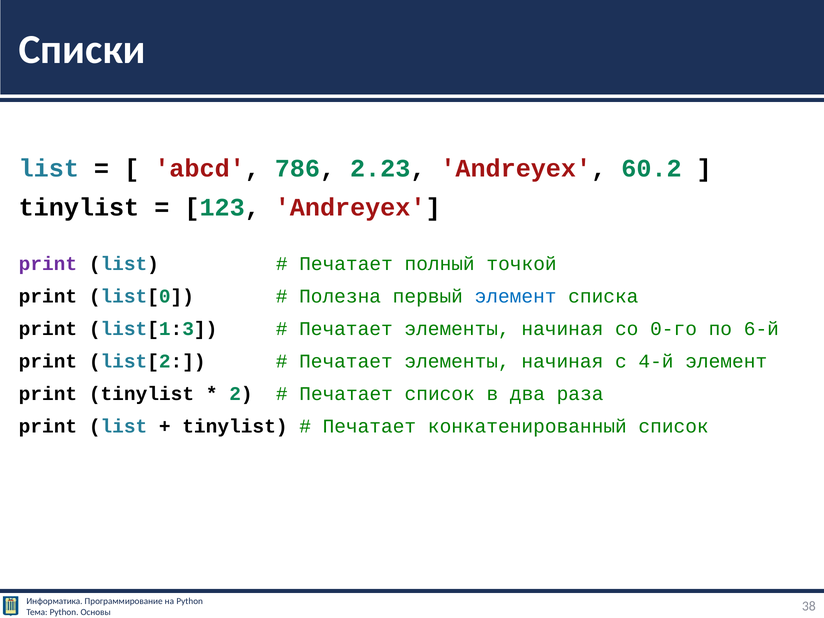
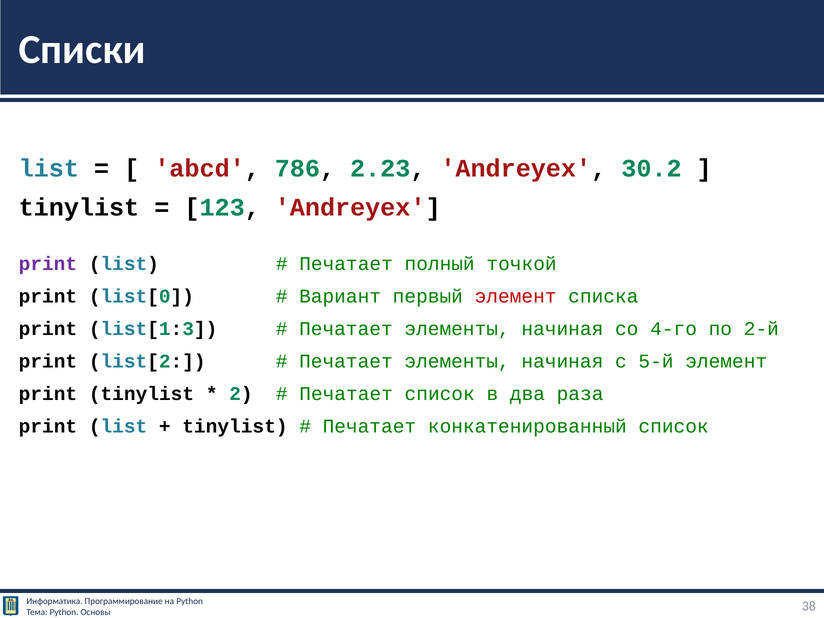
60.2: 60.2 -> 30.2
Полезна: Полезна -> Вариант
элемент at (516, 296) colour: blue -> red
0-го: 0-го -> 4-го
6-й: 6-й -> 2-й
4-й: 4-й -> 5-й
